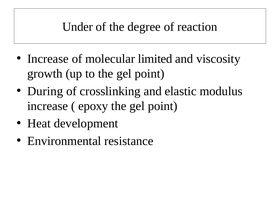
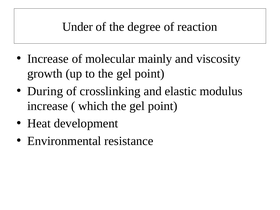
limited: limited -> mainly
epoxy: epoxy -> which
